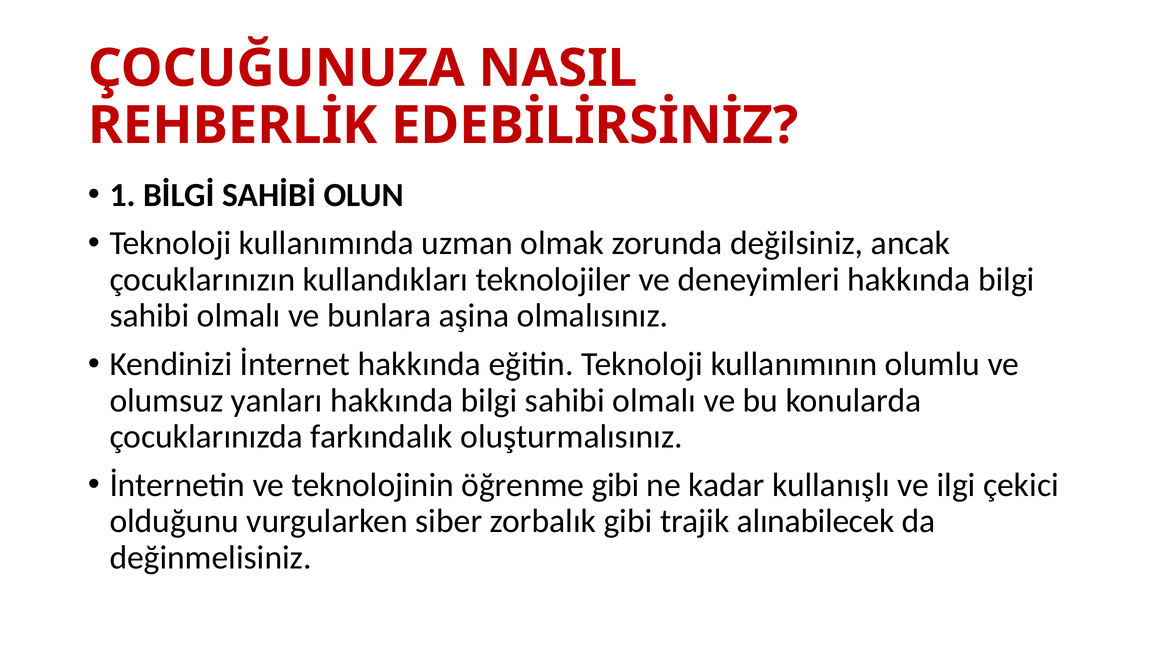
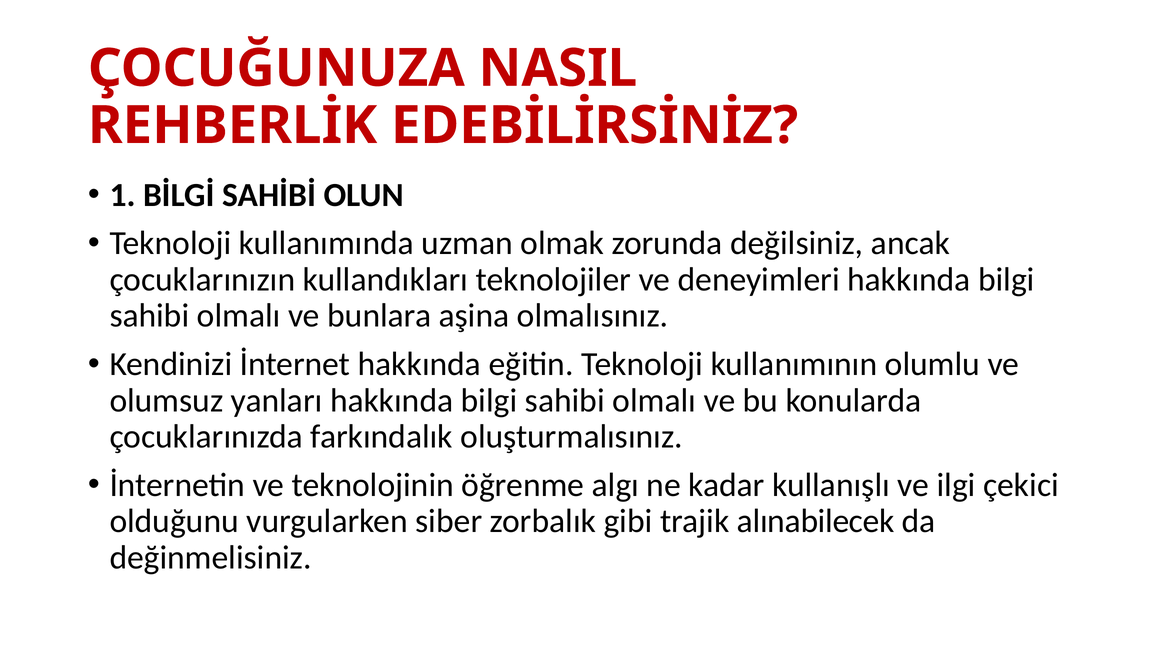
öğrenme gibi: gibi -> algı
